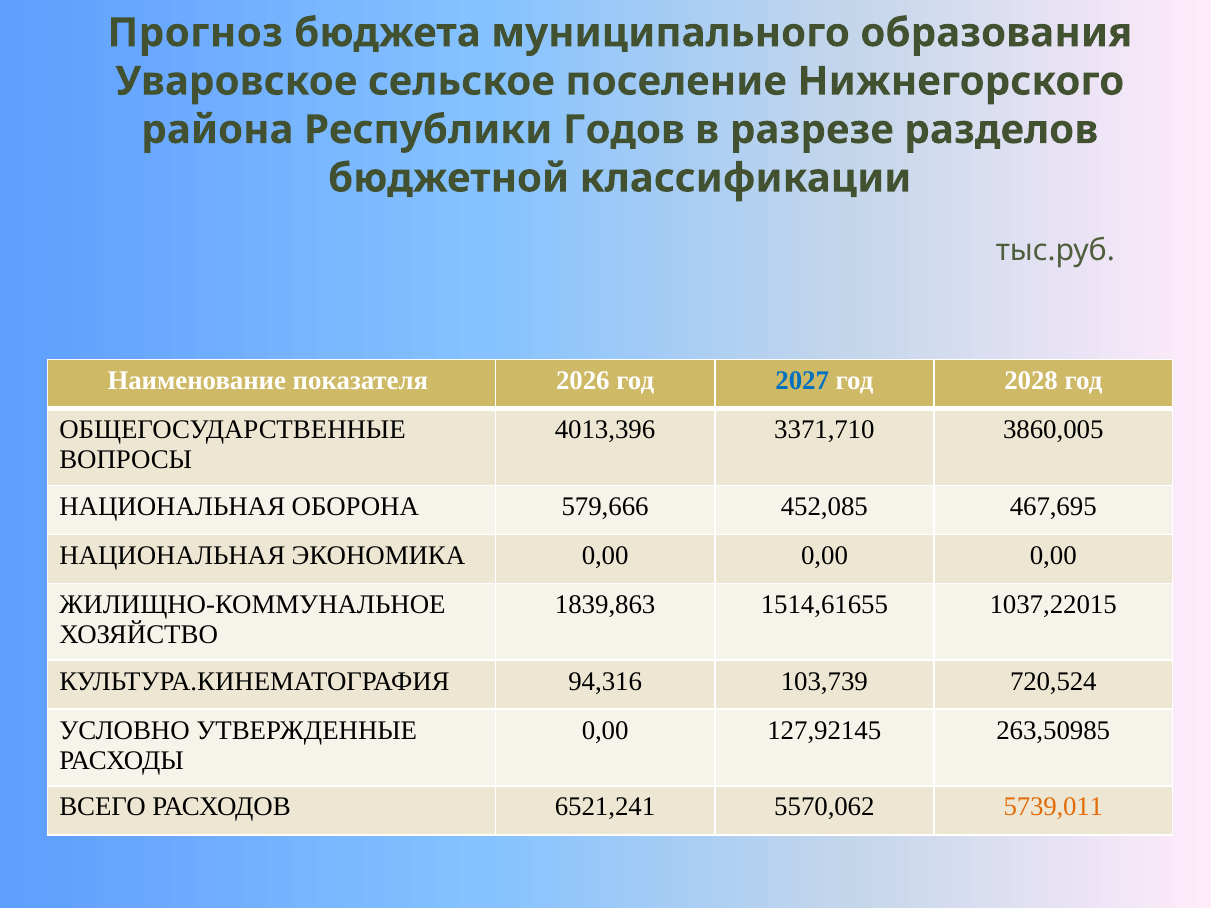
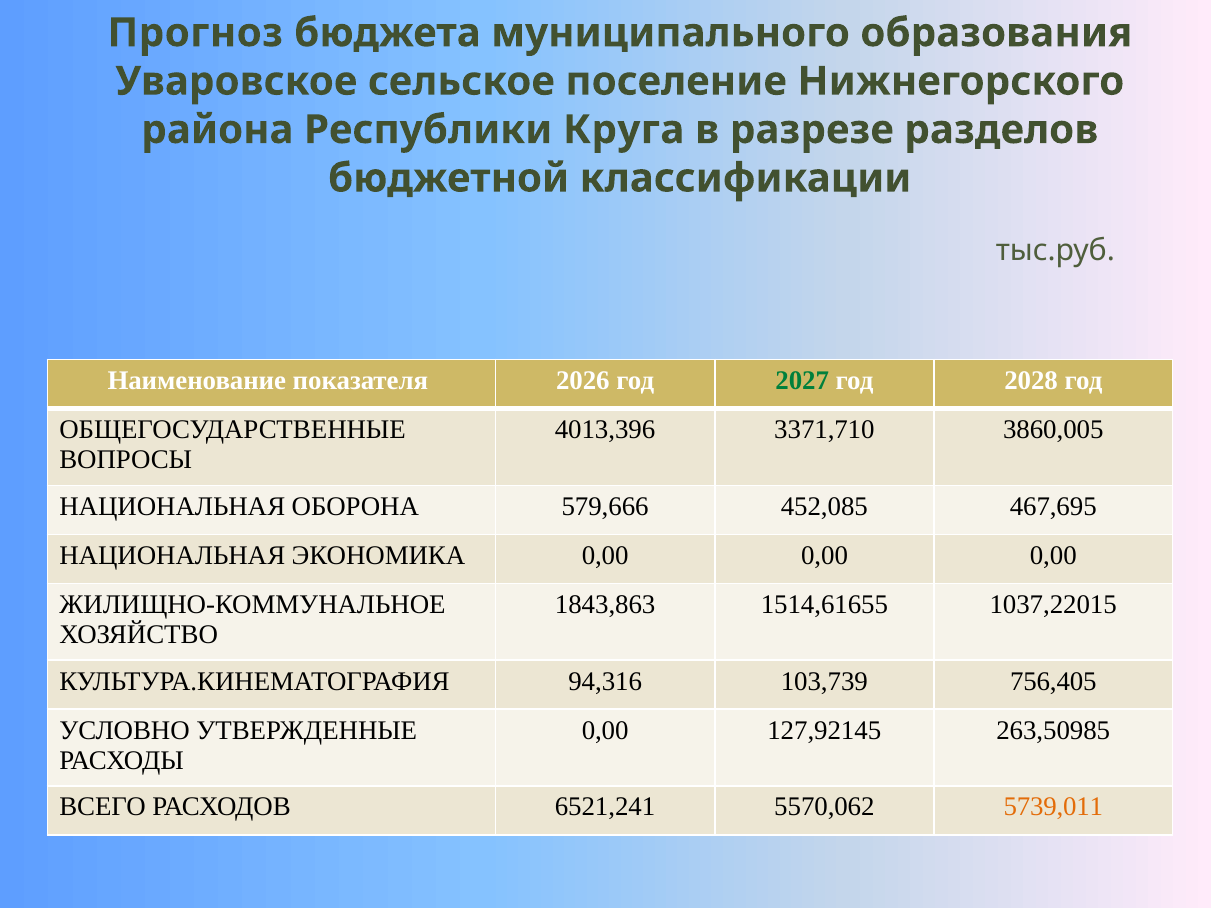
Годов: Годов -> Круга
2027 colour: blue -> green
1839,863: 1839,863 -> 1843,863
720,524: 720,524 -> 756,405
